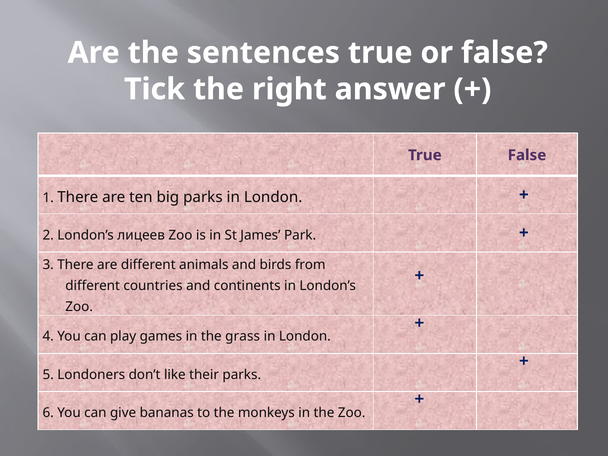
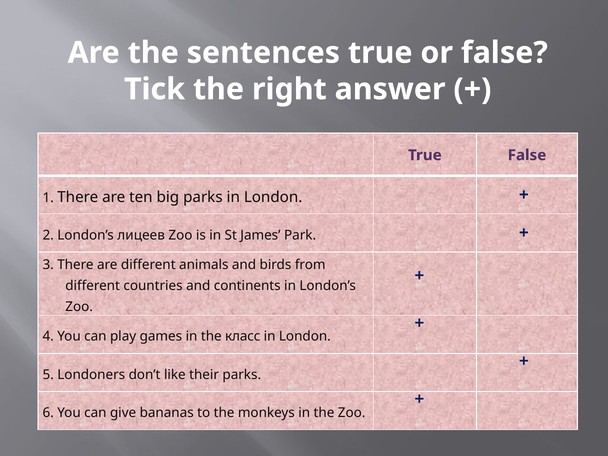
grass: grass -> класс
